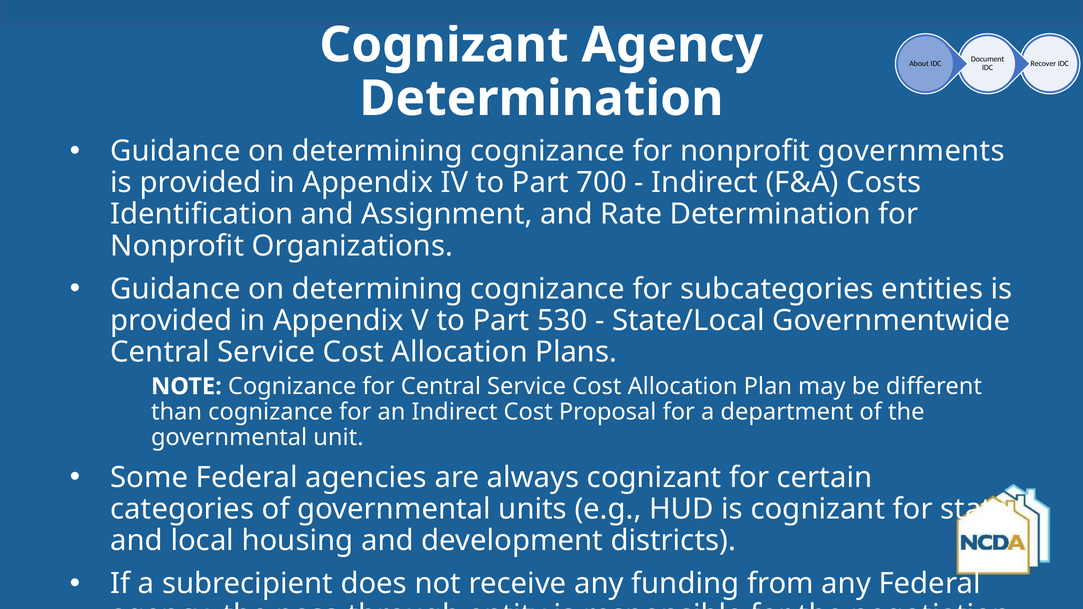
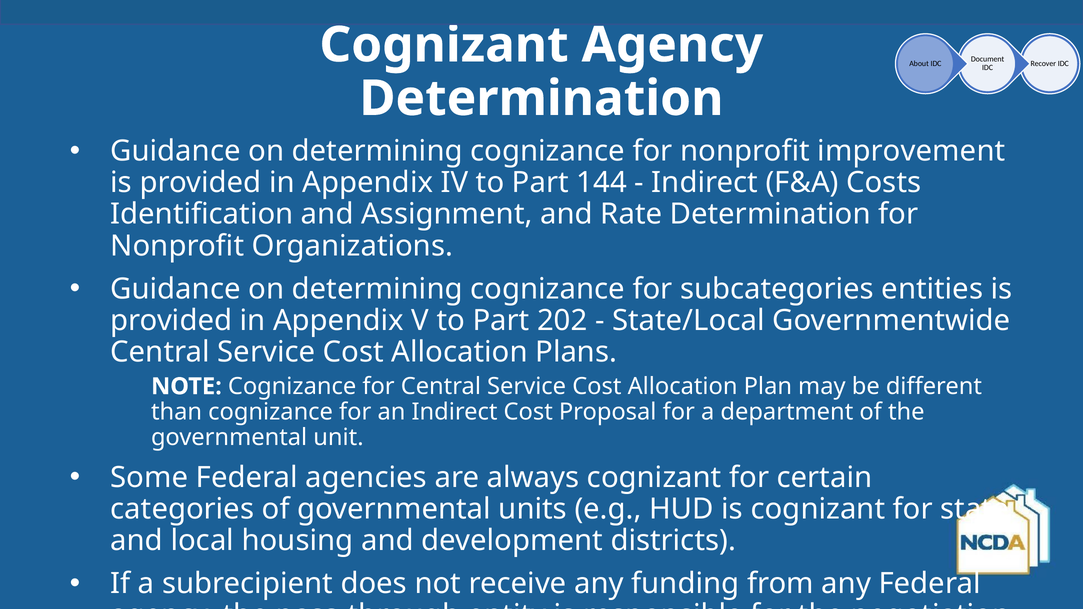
governments: governments -> improvement
700: 700 -> 144
530: 530 -> 202
